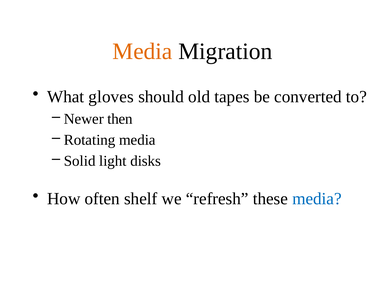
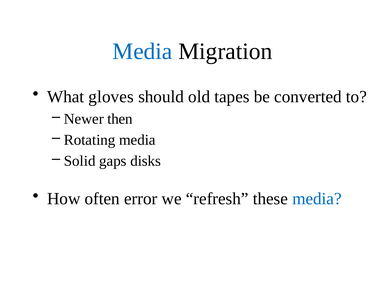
Media at (142, 51) colour: orange -> blue
light: light -> gaps
shelf: shelf -> error
